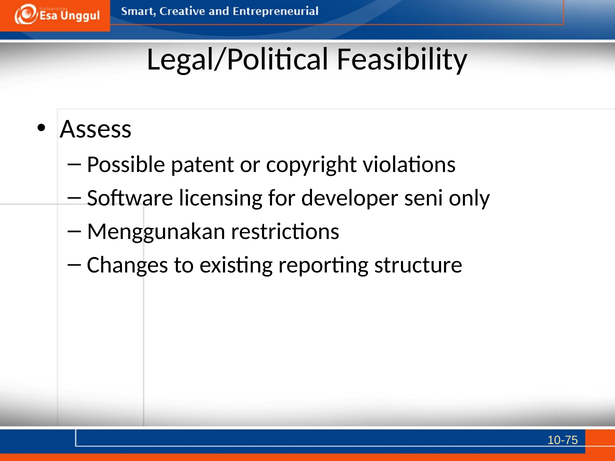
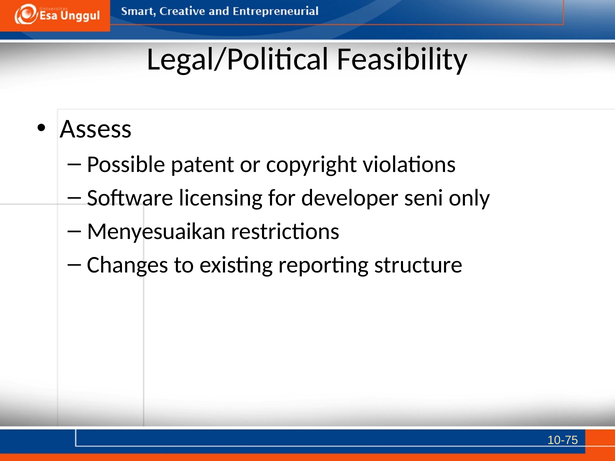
Menggunakan: Menggunakan -> Menyesuaikan
